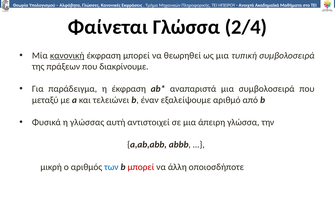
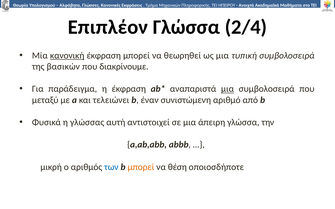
Φαίνεται: Φαίνεται -> Επιπλέον
πράξεων: πράξεων -> βασικών
μια at (228, 89) underline: none -> present
εξαλείψουμε: εξαλείψουμε -> συνιστώμενη
μπορεί at (141, 167) colour: red -> orange
άλλη: άλλη -> θέση
